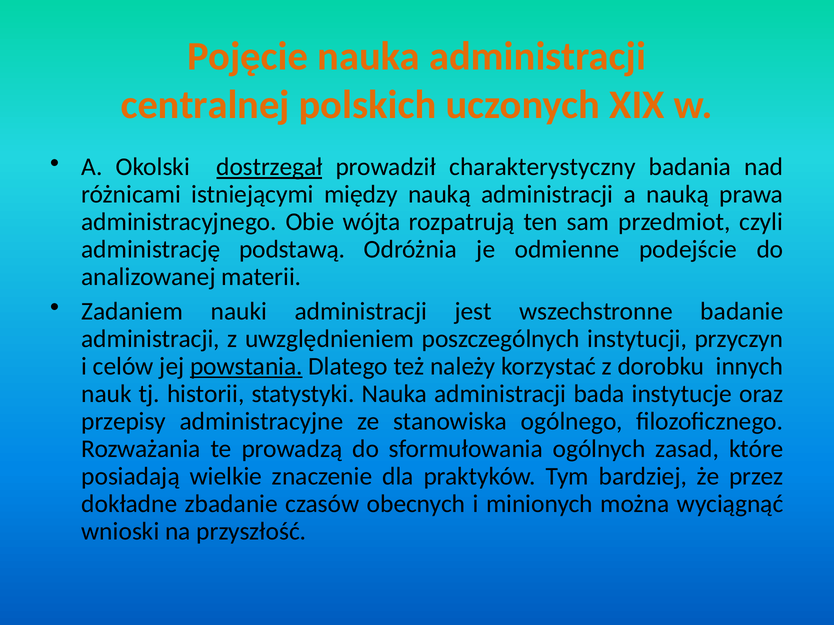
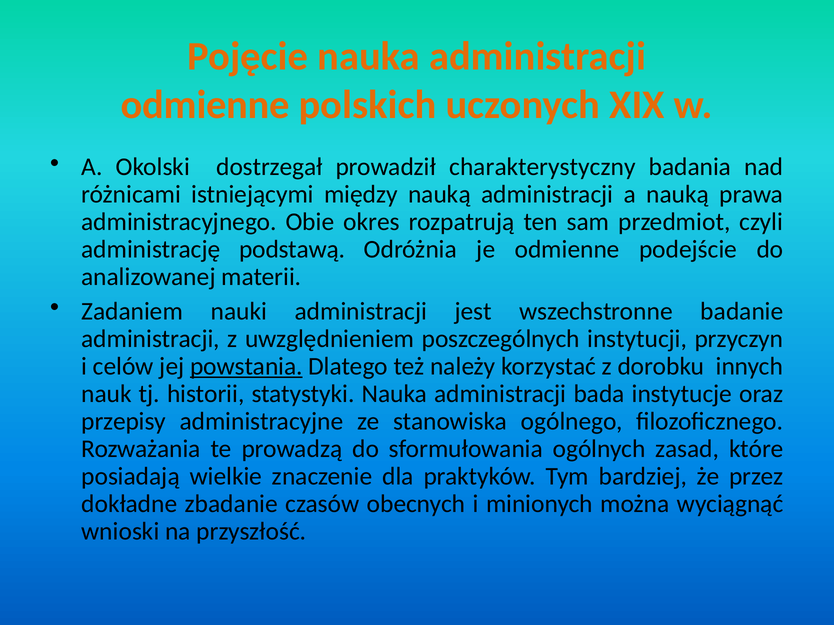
centralnej at (205, 105): centralnej -> odmienne
dostrzegał underline: present -> none
wójta: wójta -> okres
